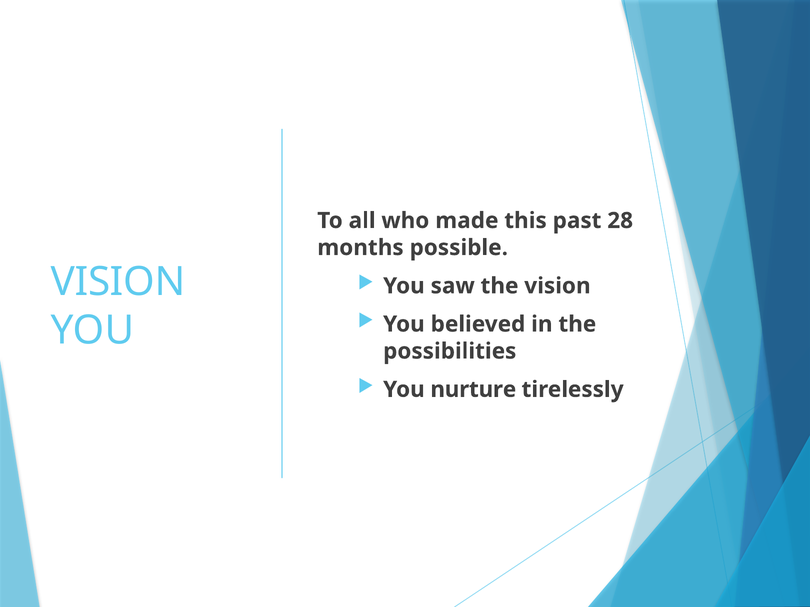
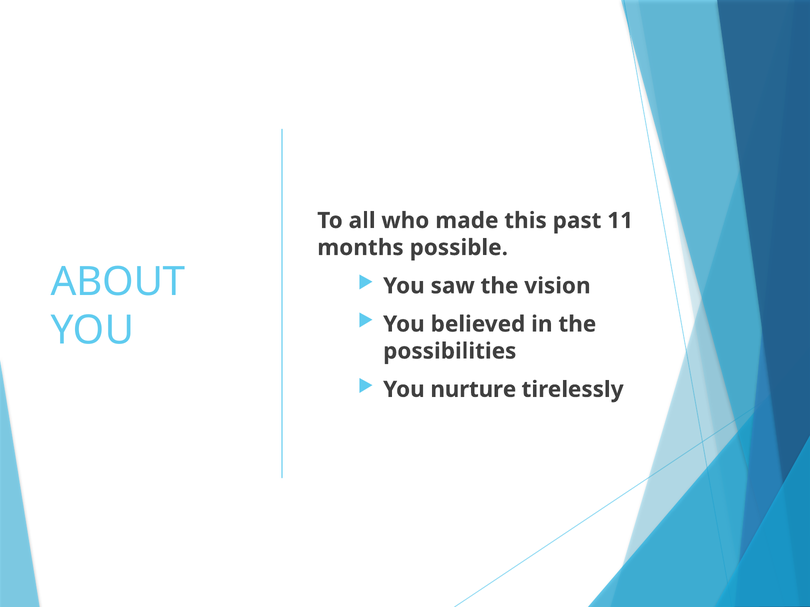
28: 28 -> 11
VISION at (118, 282): VISION -> ABOUT
